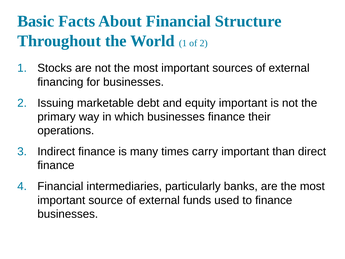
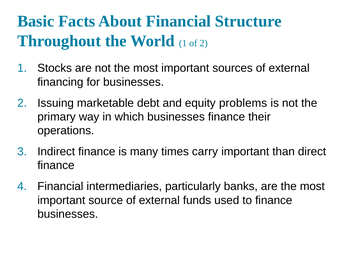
equity important: important -> problems
